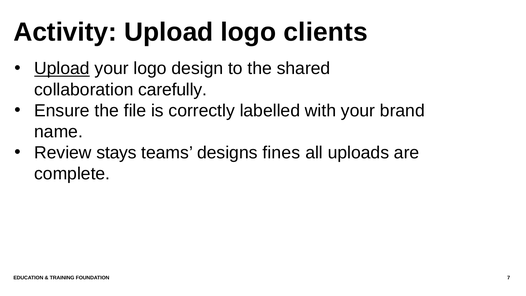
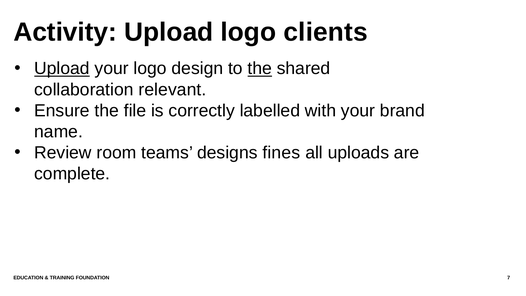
the at (260, 68) underline: none -> present
carefully: carefully -> relevant
stays: stays -> room
